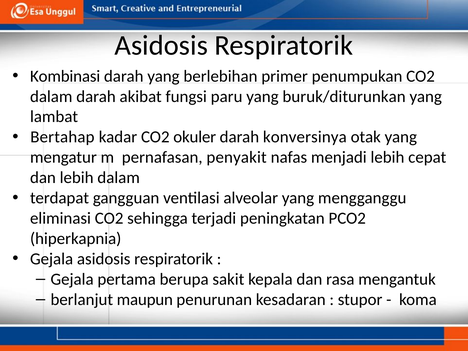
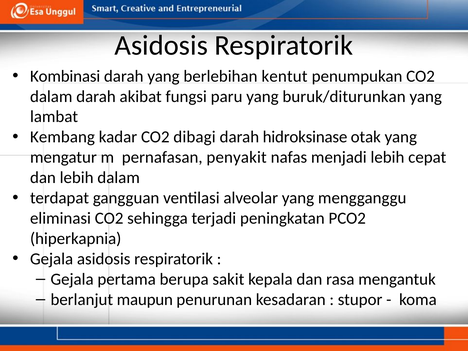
primer: primer -> kentut
Bertahap: Bertahap -> Kembang
okuler: okuler -> dibagi
konversinya: konversinya -> hidroksinase
